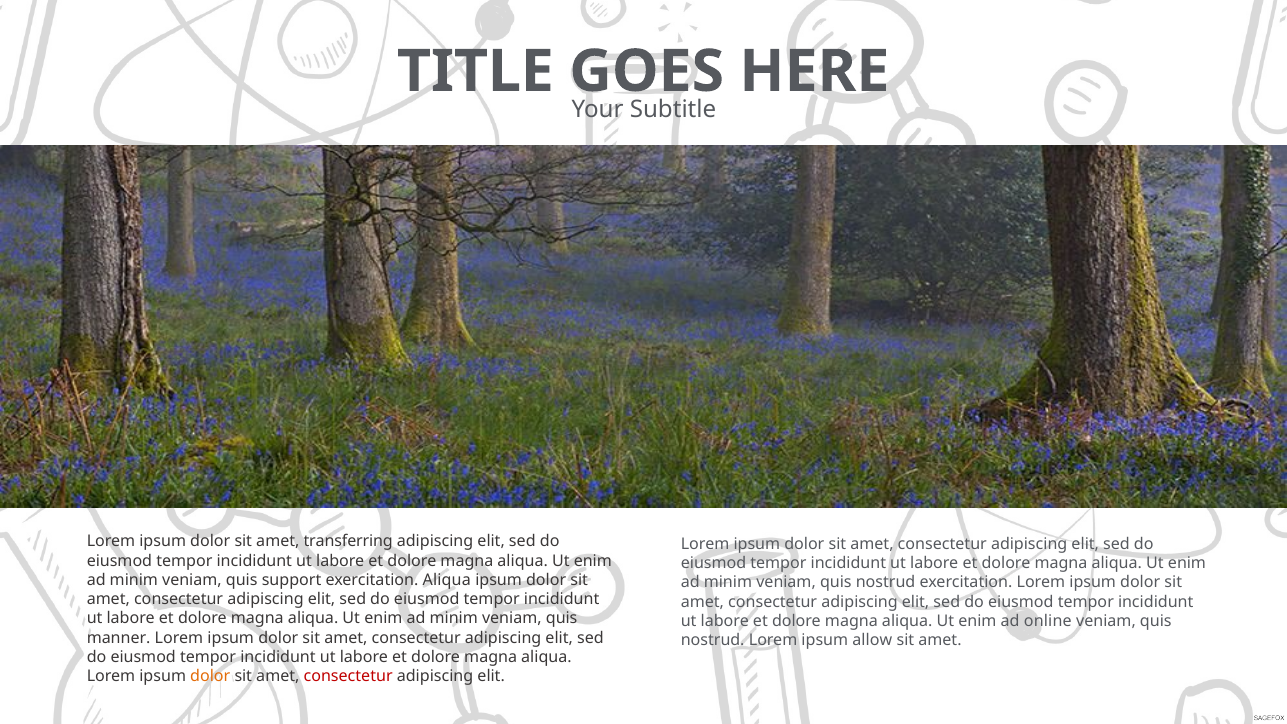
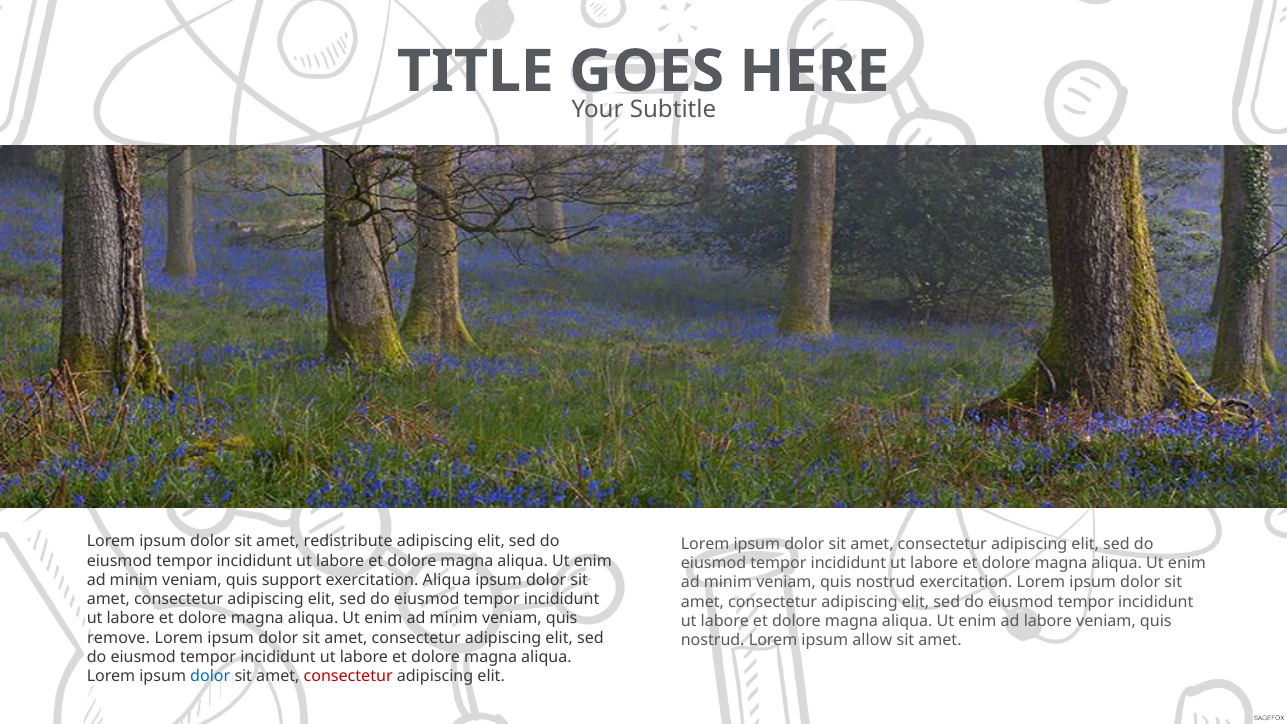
transferring: transferring -> redistribute
ad online: online -> labore
manner: manner -> remove
dolor at (210, 677) colour: orange -> blue
